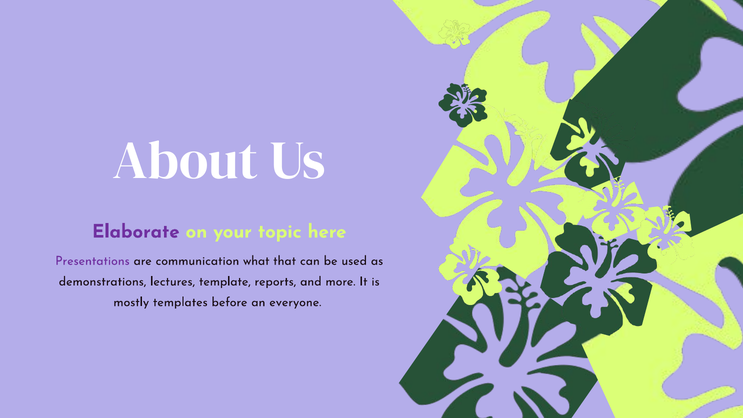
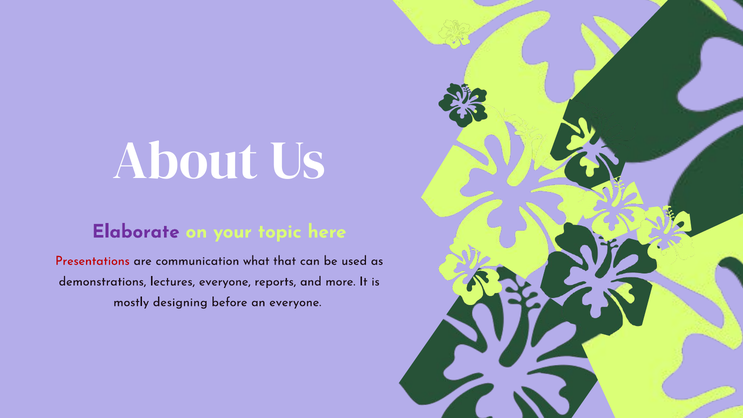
Presentations colour: purple -> red
lectures template: template -> everyone
templates: templates -> designing
